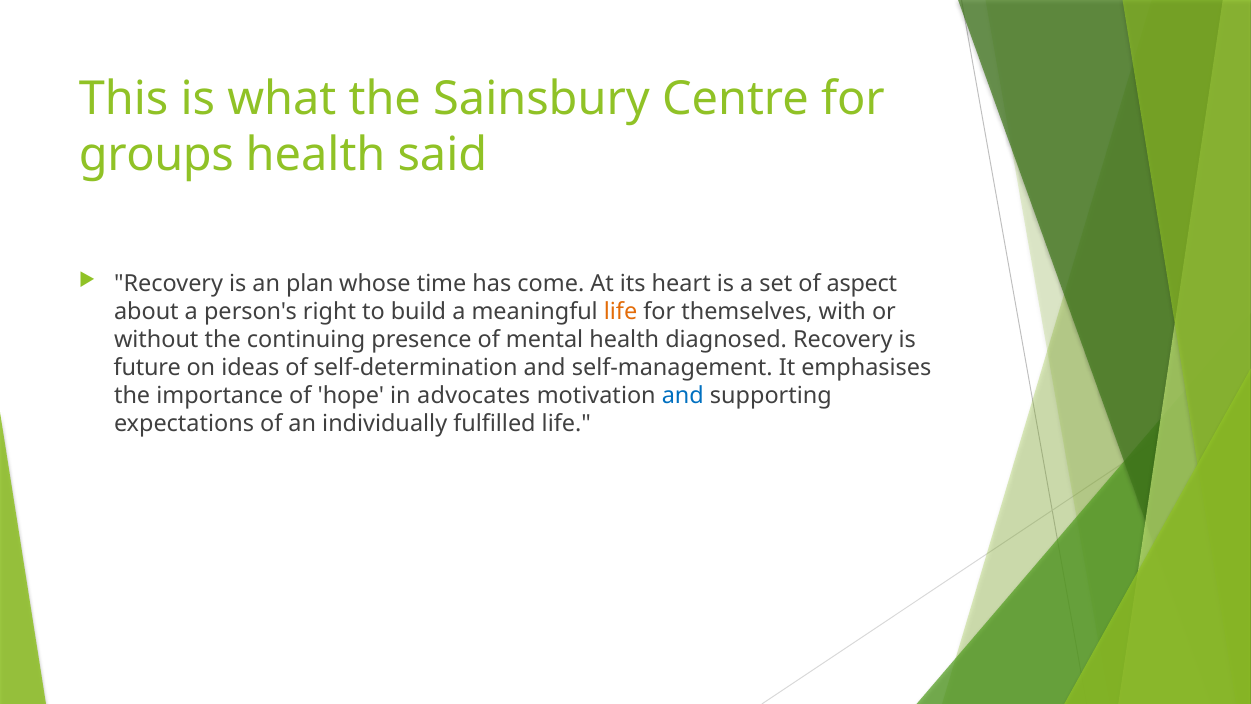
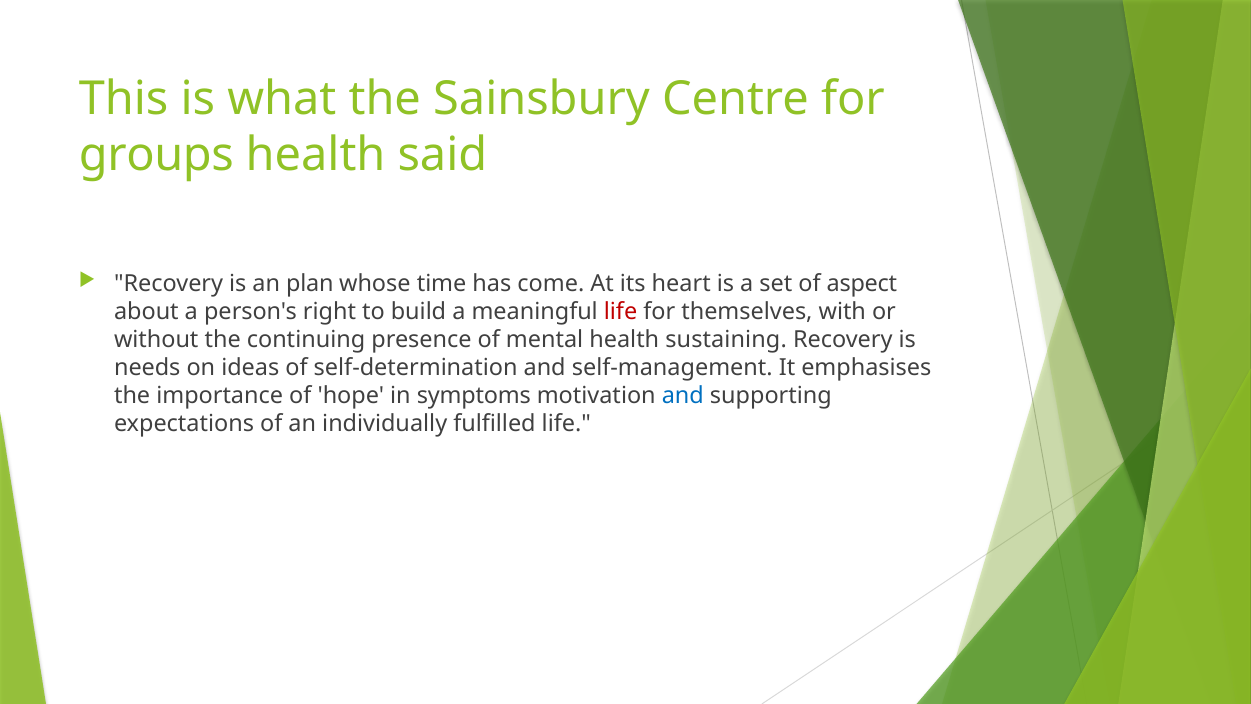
life at (621, 311) colour: orange -> red
diagnosed: diagnosed -> sustaining
future: future -> needs
advocates: advocates -> symptoms
